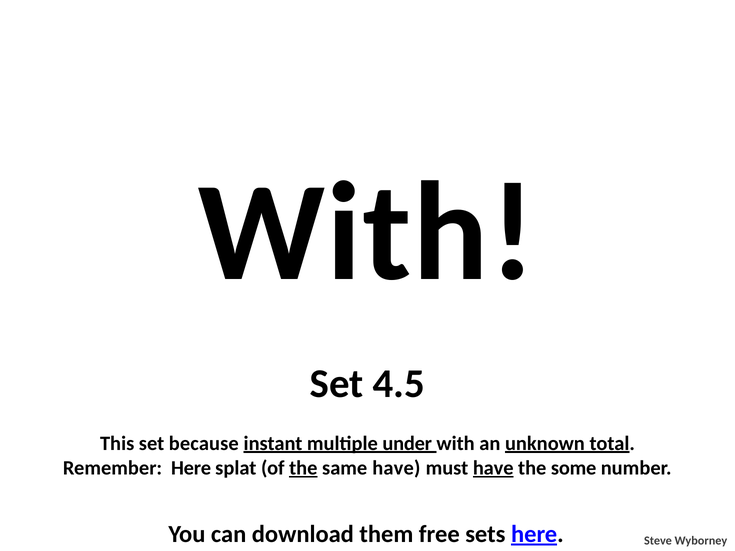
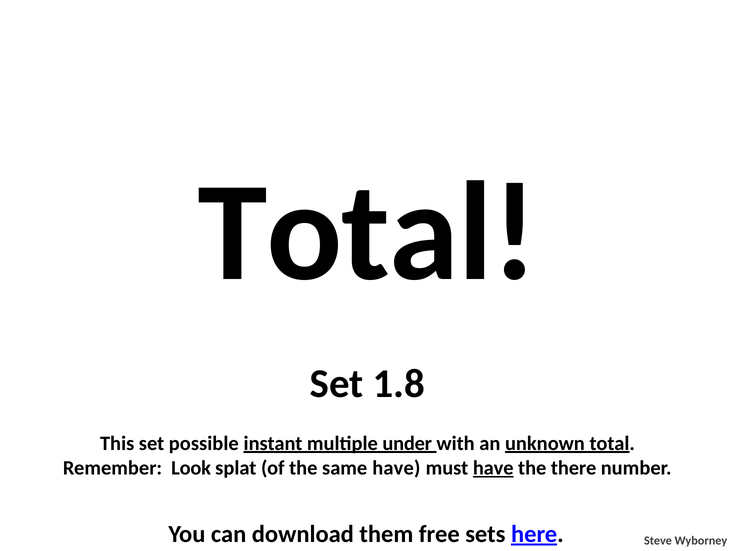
With at (367, 233): With -> Total
4.5: 4.5 -> 1.8
because: because -> possible
Remember Here: Here -> Look
the at (303, 468) underline: present -> none
some: some -> there
